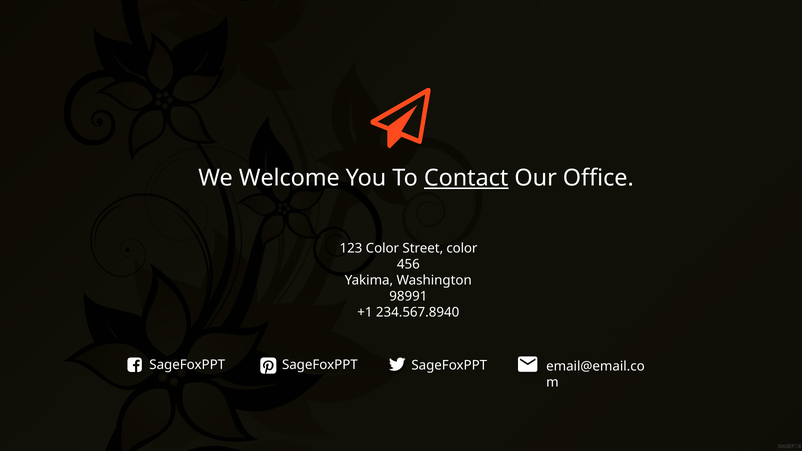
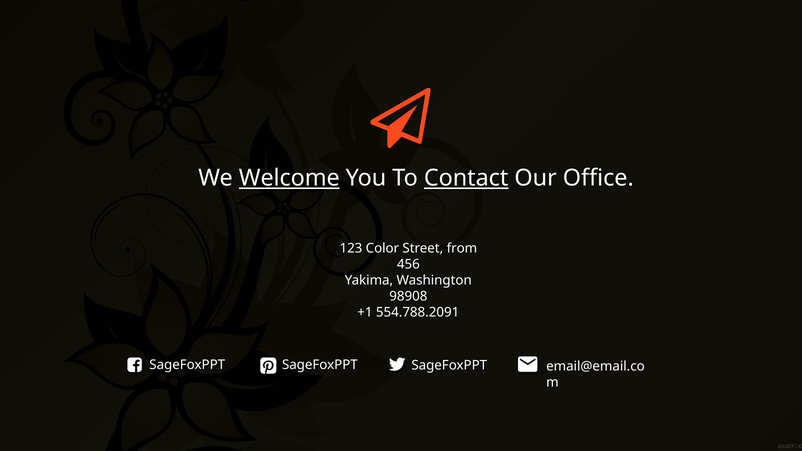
Welcome underline: none -> present
Street color: color -> from
98991: 98991 -> 98908
234.567.8940: 234.567.8940 -> 554.788.2091
